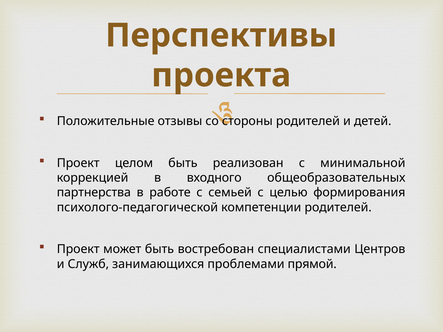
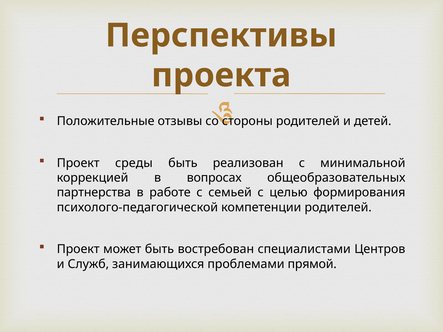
целом: целом -> среды
входного: входного -> вопросах
